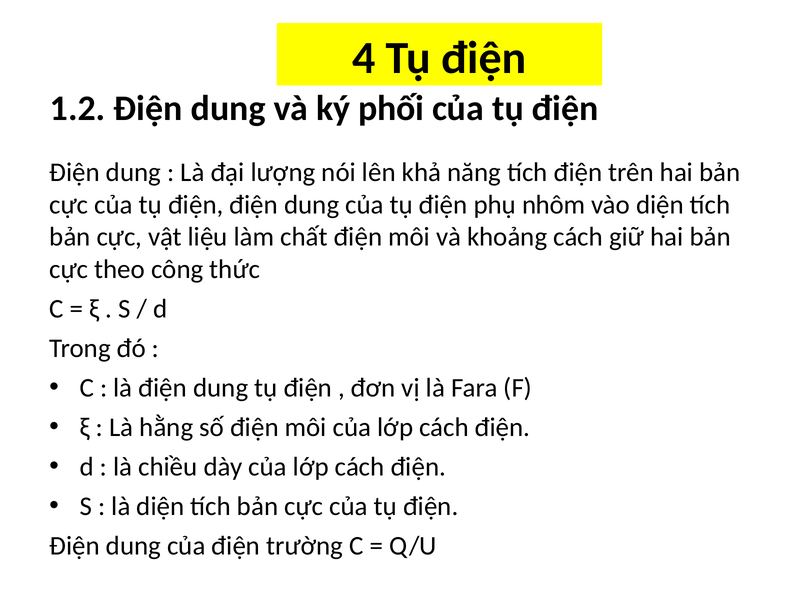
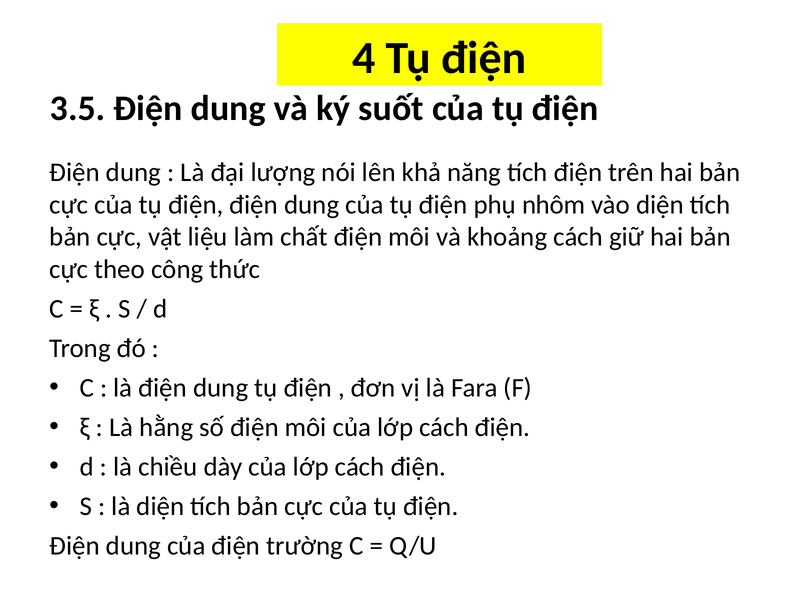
1.2: 1.2 -> 3.5
phối: phối -> suốt
